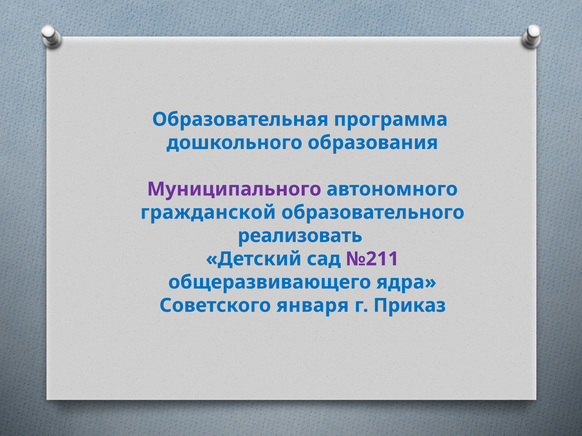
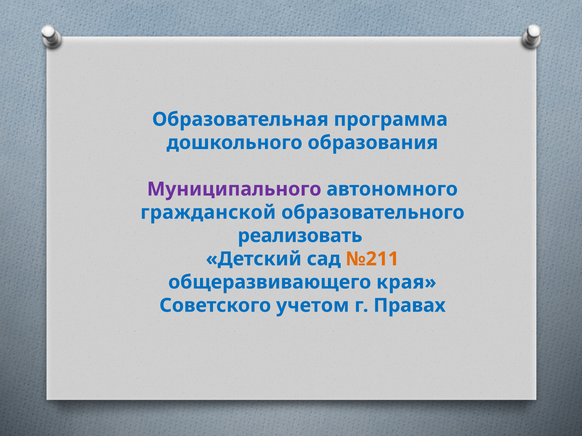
№211 colour: purple -> orange
ядра: ядра -> края
января: января -> учетом
Приказ: Приказ -> Правах
